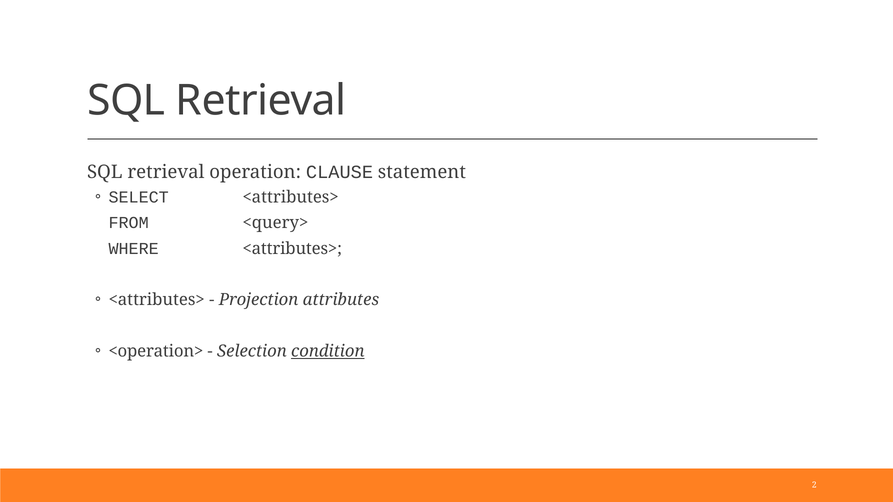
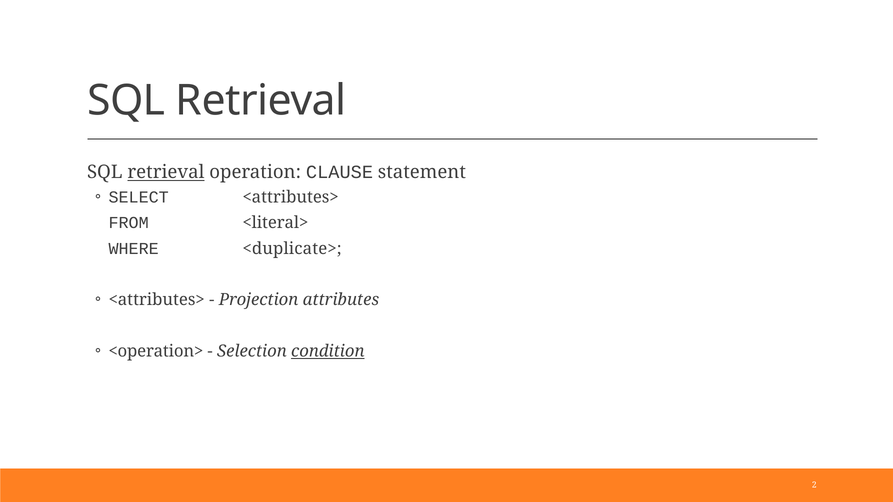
retrieval at (166, 172) underline: none -> present
<query>: <query> -> <literal>
WHERE <attributes>: <attributes> -> <duplicate>
